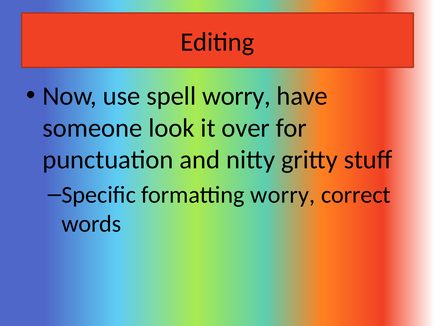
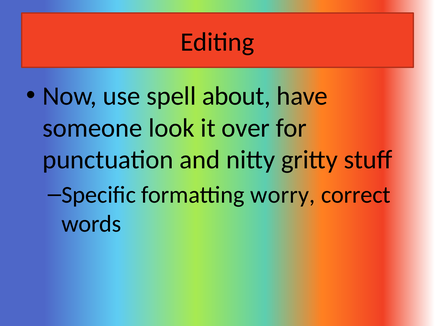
spell worry: worry -> about
